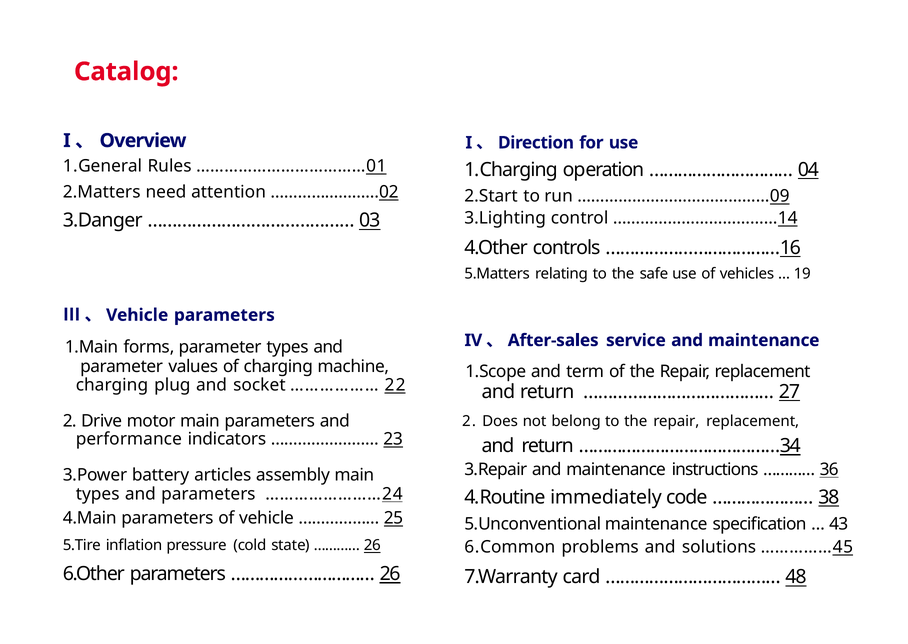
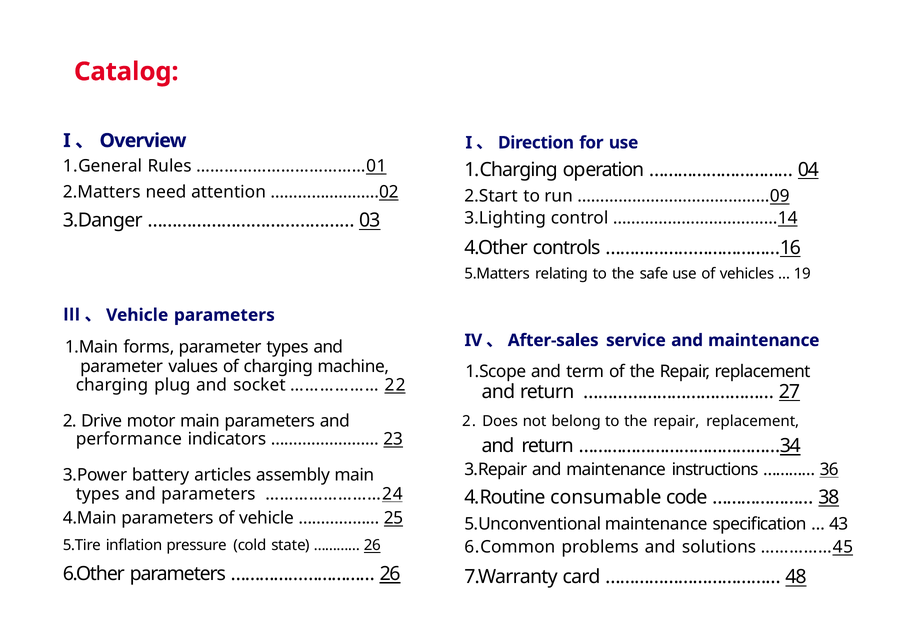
immediately: immediately -> consumable
